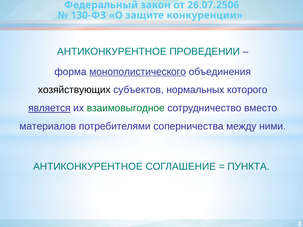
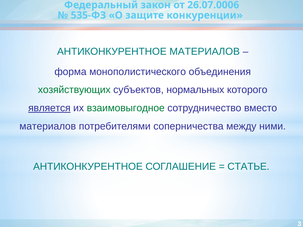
26.07.2506: 26.07.2506 -> 26.07.0006
130-ФЗ: 130-ФЗ -> 535-ФЗ
АНТИКОНКУРЕНТНОЕ ПРОВЕДЕНИИ: ПРОВЕДЕНИИ -> МАТЕРИАЛОВ
монополистического underline: present -> none
хозяйствующих colour: black -> green
ПУНКТА: ПУНКТА -> СТАТЬЕ
